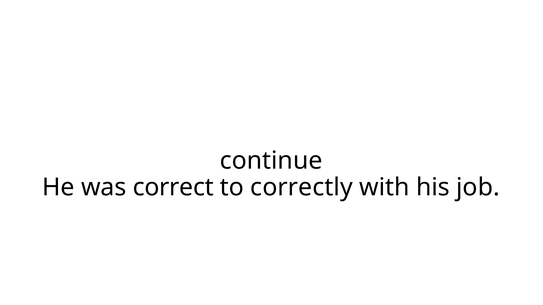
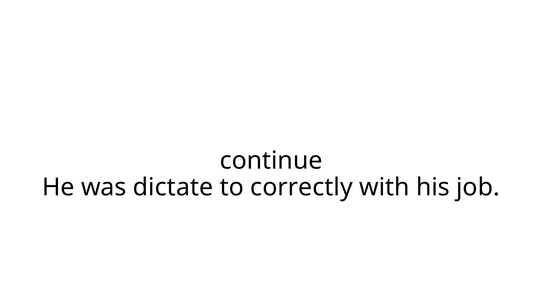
correct: correct -> dictate
